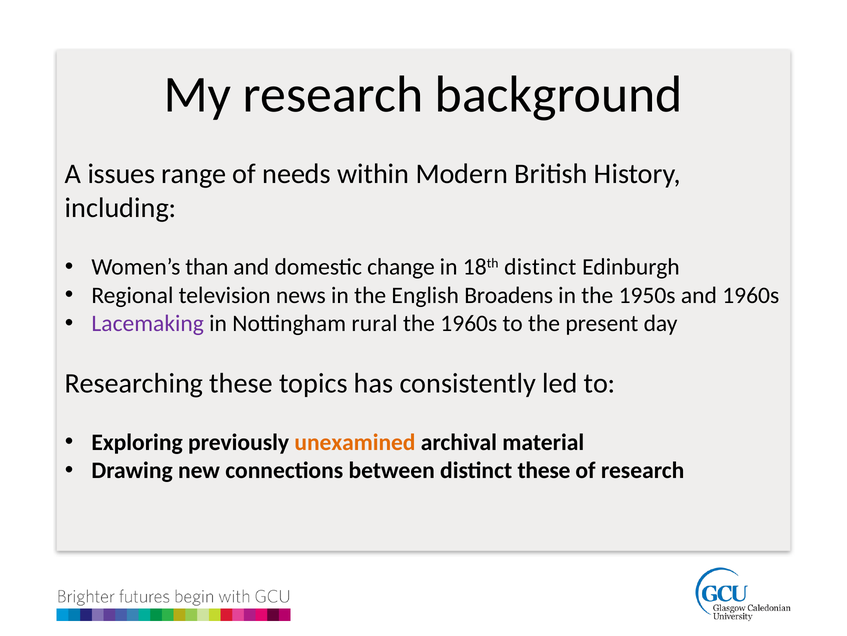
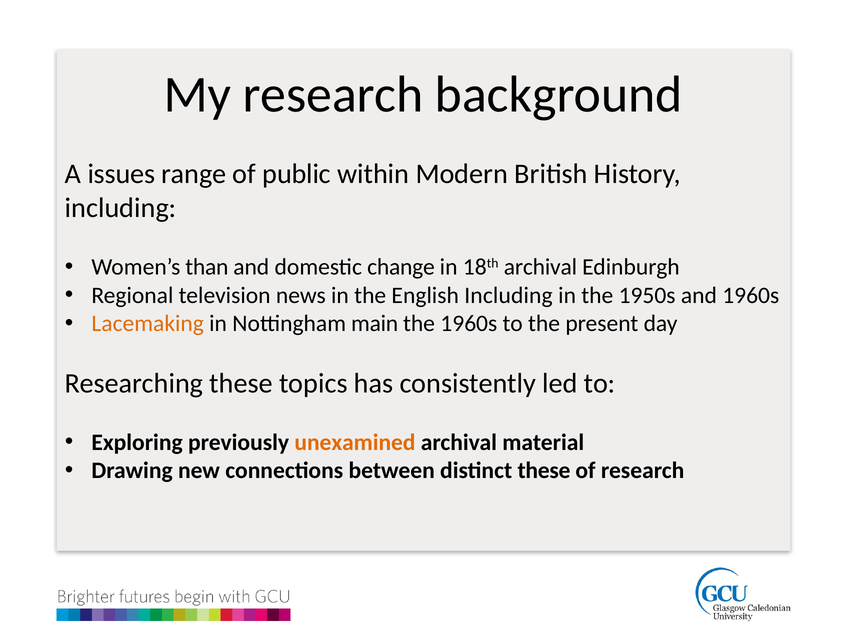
needs: needs -> public
18th distinct: distinct -> archival
English Broadens: Broadens -> Including
Lacemaking colour: purple -> orange
rural: rural -> main
